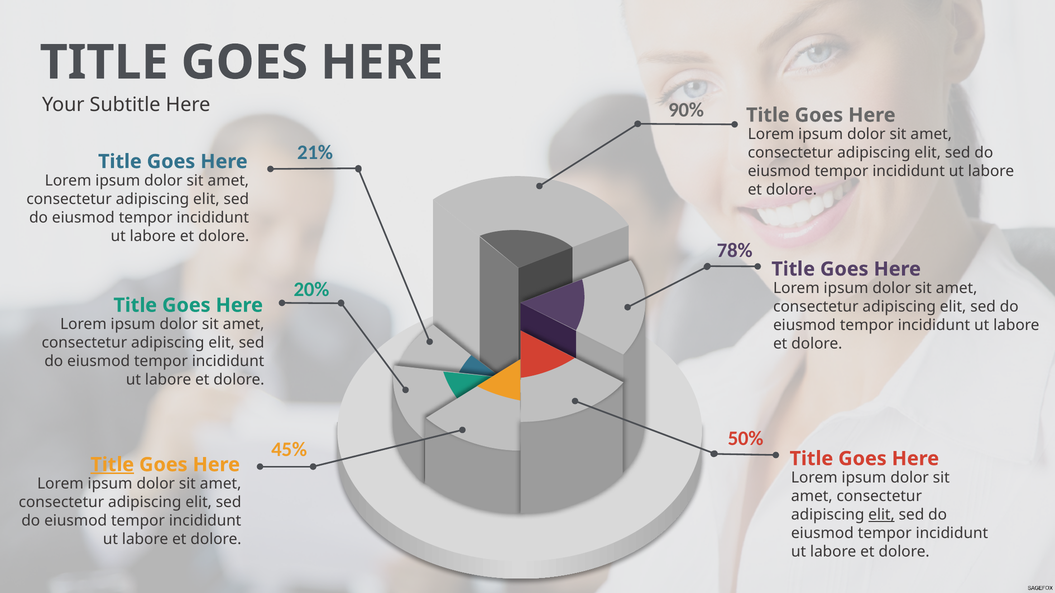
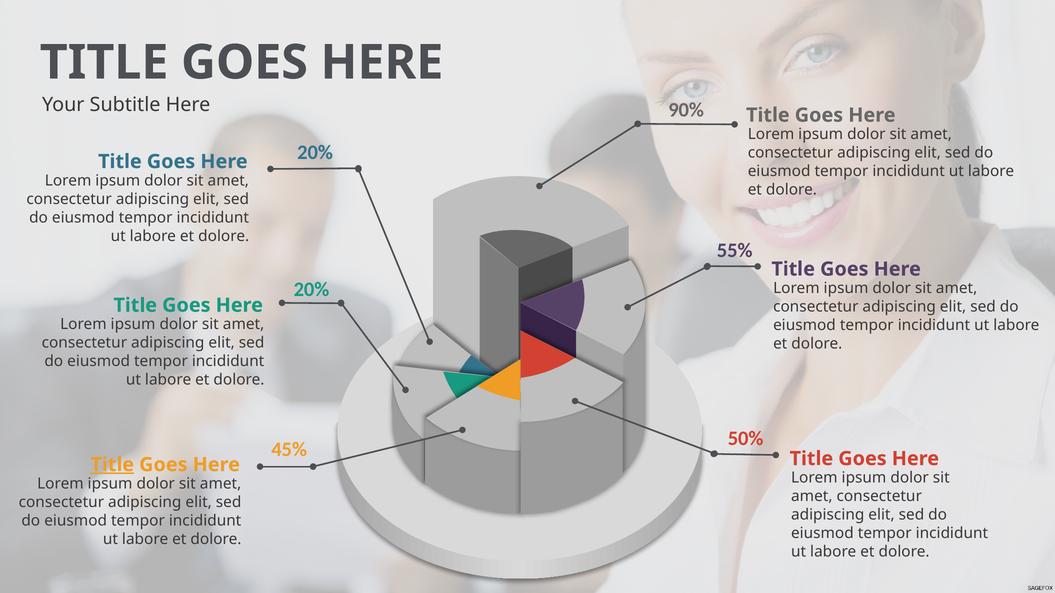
21% at (315, 153): 21% -> 20%
78%: 78% -> 55%
elit at (882, 515) underline: present -> none
